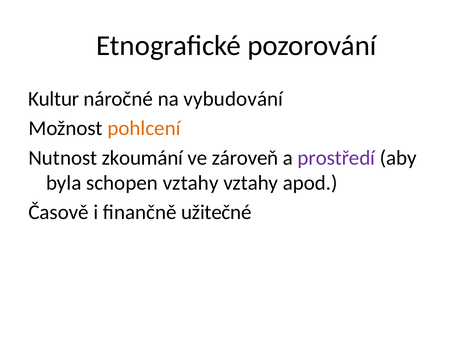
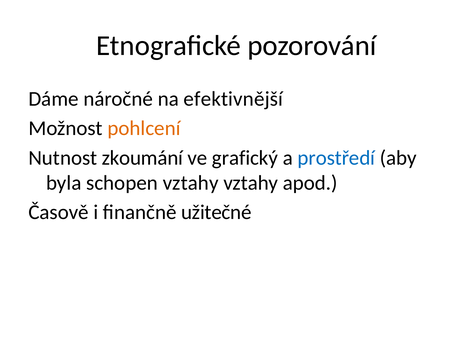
Kultur: Kultur -> Dáme
vybudování: vybudování -> efektivnější
zároveň: zároveň -> grafický
prostředí colour: purple -> blue
